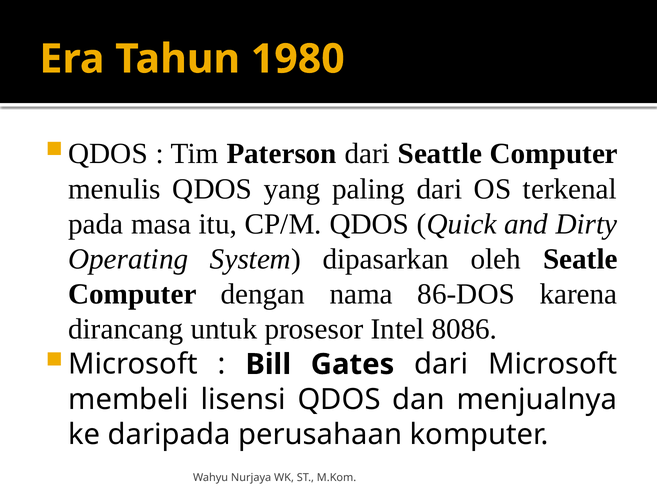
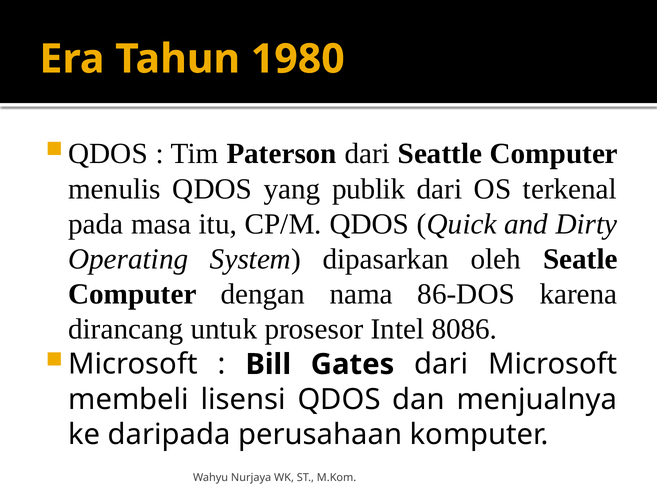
paling: paling -> publik
